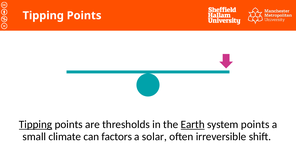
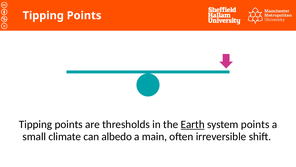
Tipping at (36, 124) underline: present -> none
factors: factors -> albedo
solar: solar -> main
